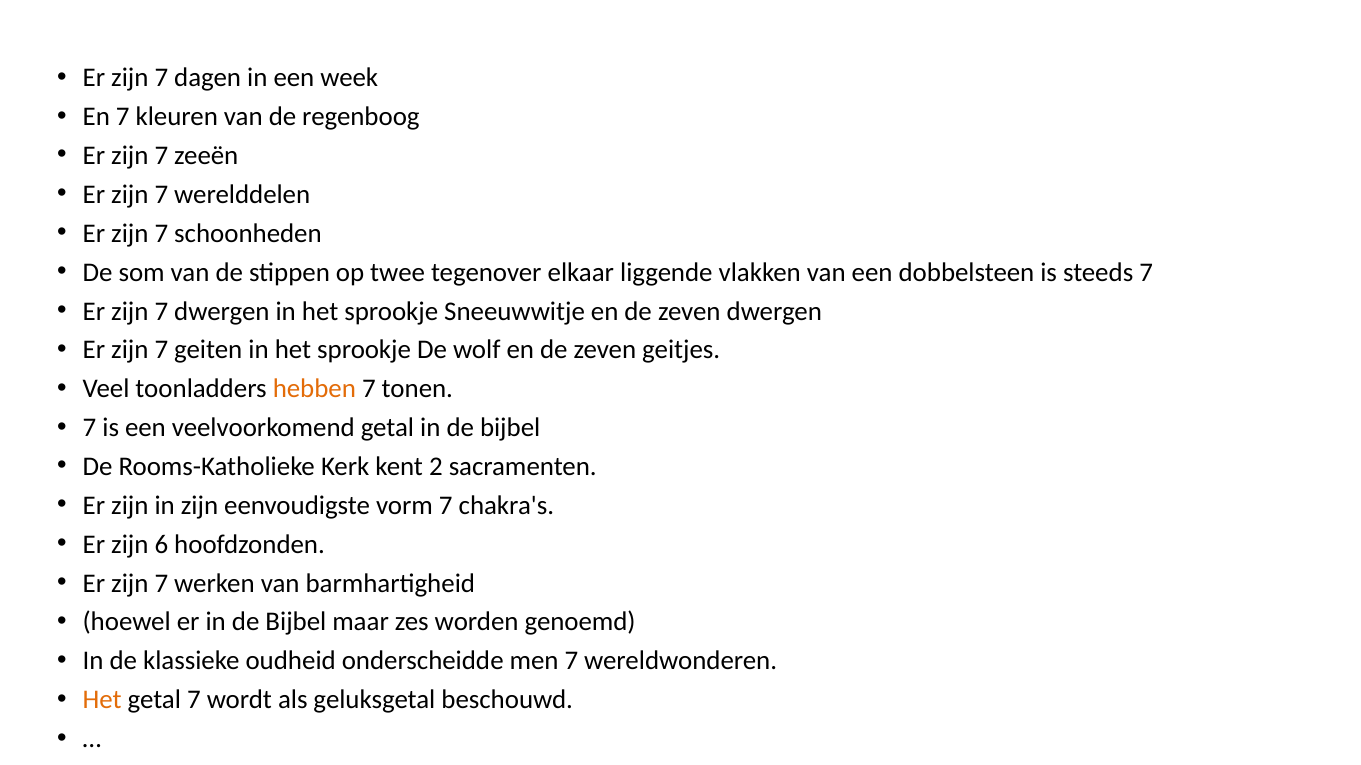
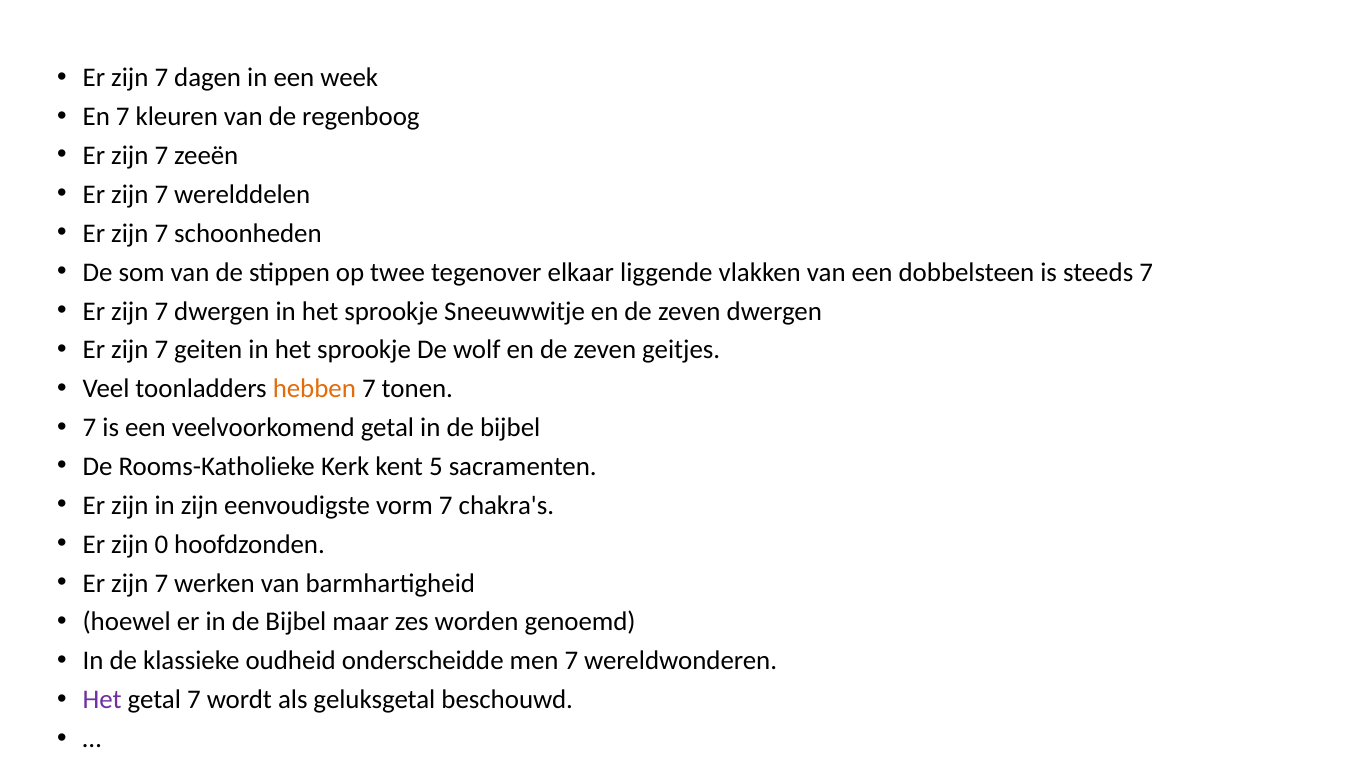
2: 2 -> 5
6: 6 -> 0
Het at (102, 700) colour: orange -> purple
